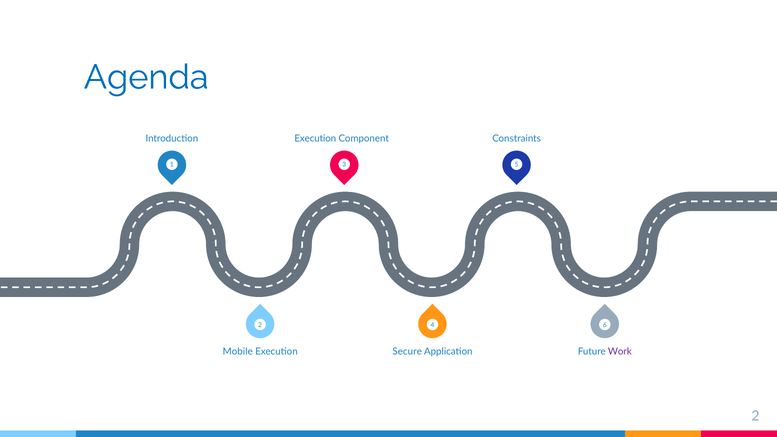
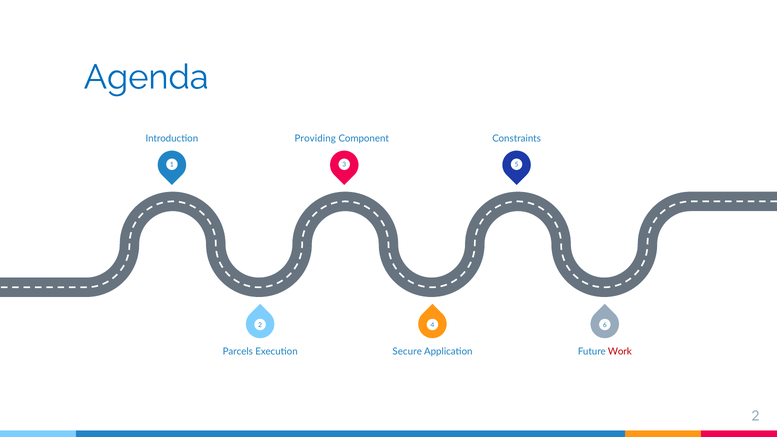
Introduction Execution: Execution -> Providing
Mobile: Mobile -> Parcels
Work colour: purple -> red
